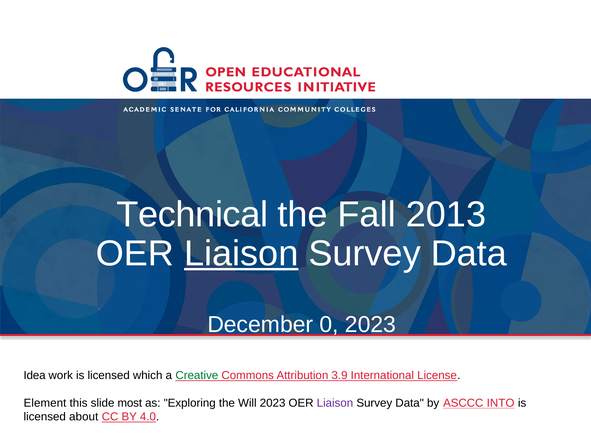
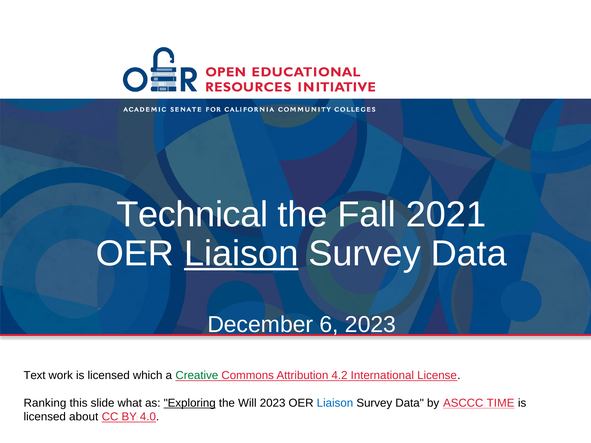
2013: 2013 -> 2021
0: 0 -> 6
Idea: Idea -> Text
3.9: 3.9 -> 4.2
Element: Element -> Ranking
most: most -> what
Exploring underline: none -> present
Liaison at (335, 403) colour: purple -> blue
INTO: INTO -> TIME
